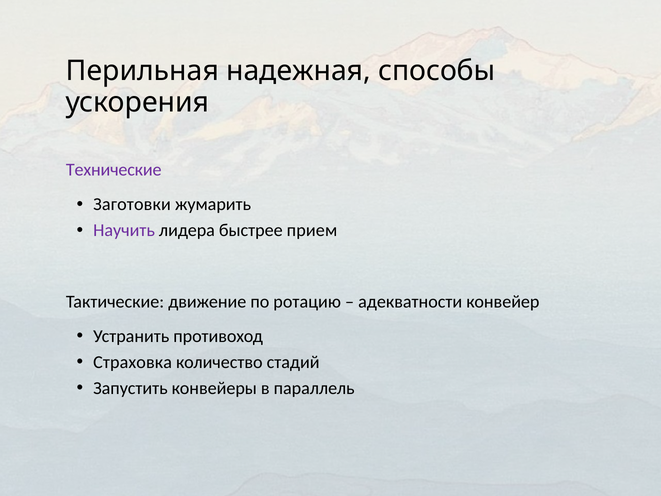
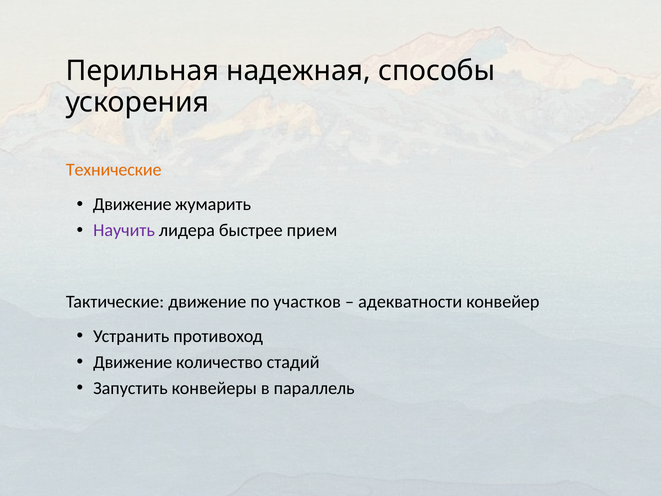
Технические colour: purple -> orange
Заготовки at (132, 204): Заготовки -> Движение
ротацию: ротацию -> участков
Страховка at (133, 362): Страховка -> Движение
